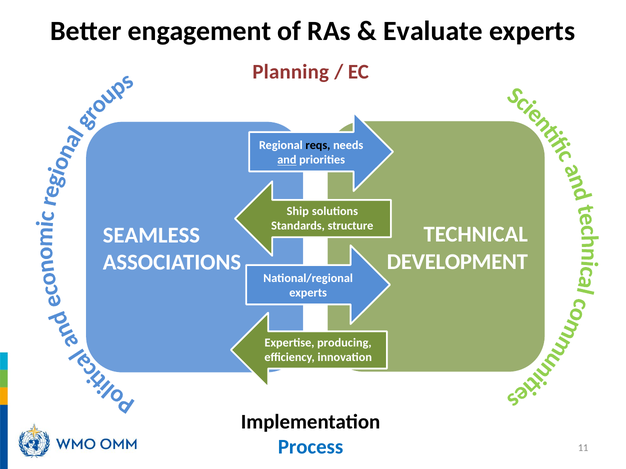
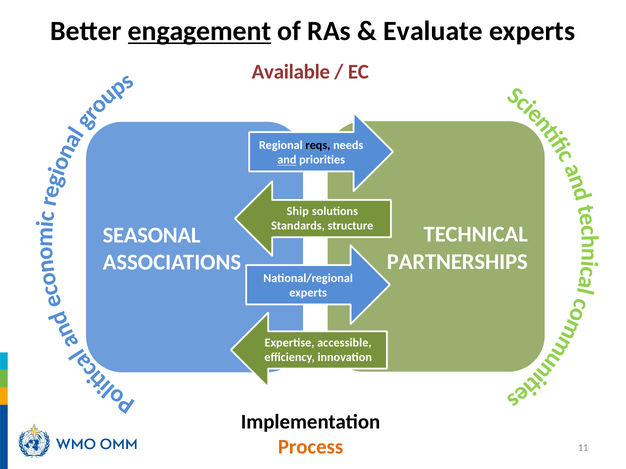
engagement underline: none -> present
Planning: Planning -> Available
SEAMLESS: SEAMLESS -> SEASONAL
DEVELOPMENT: DEVELOPMENT -> PARTNERSHIPS
producing: producing -> accessible
Process colour: blue -> orange
